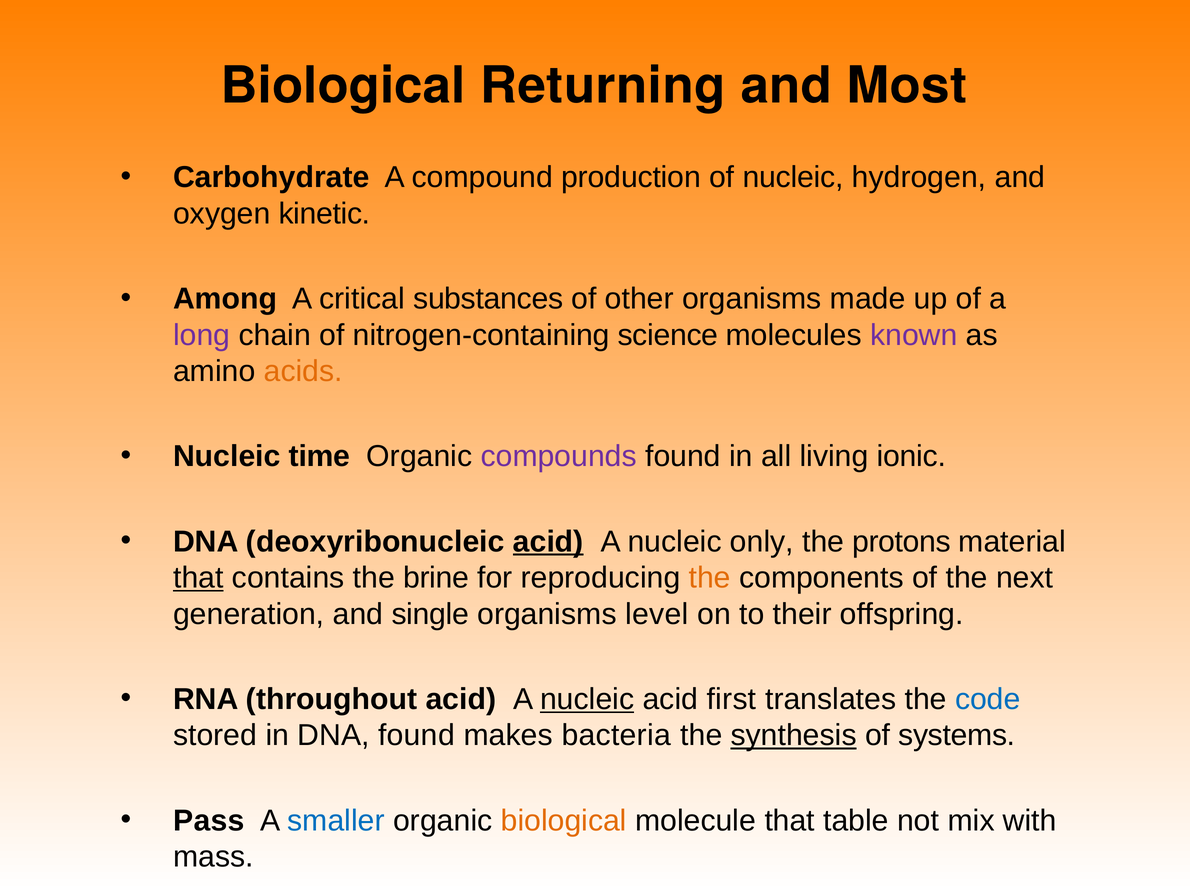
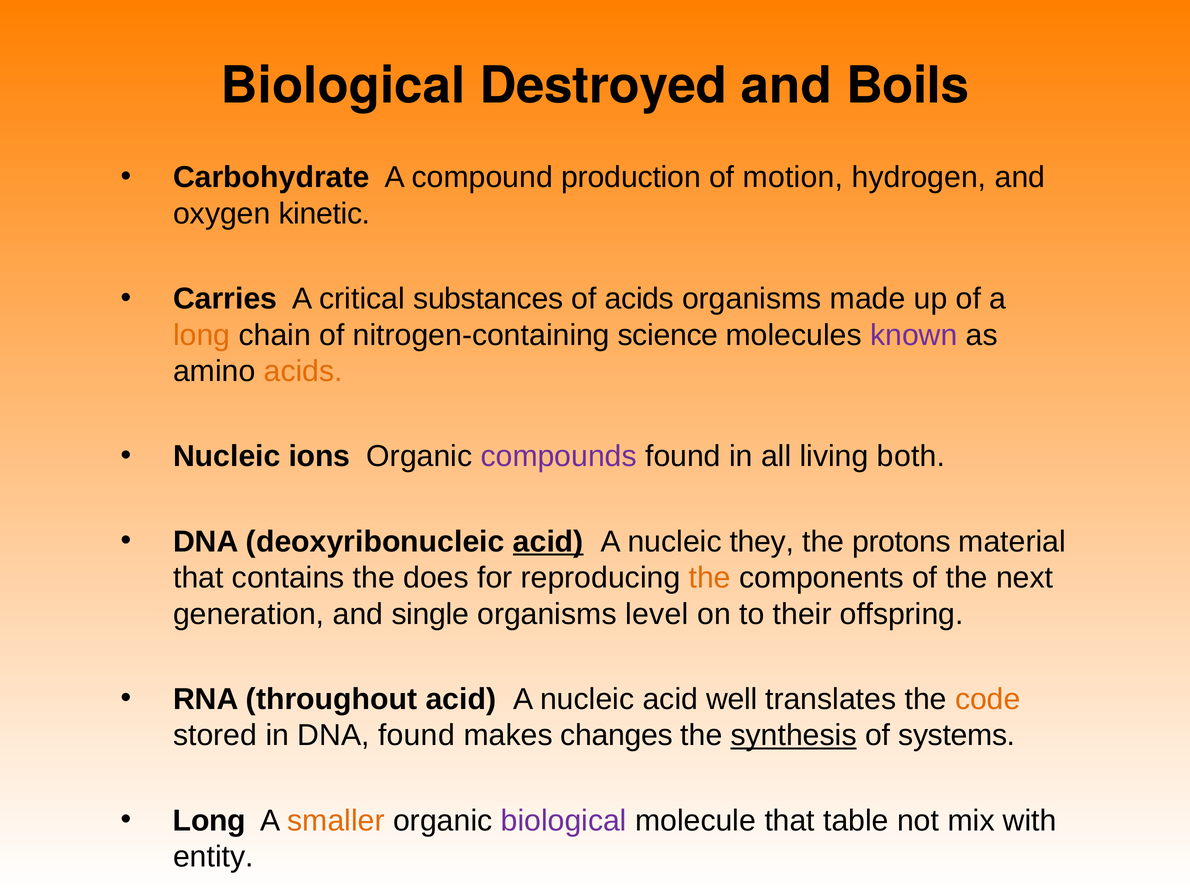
Returning: Returning -> Destroyed
Most: Most -> Boils
of nucleic: nucleic -> motion
Among: Among -> Carries
of other: other -> acids
long at (202, 335) colour: purple -> orange
time: time -> ions
ionic: ionic -> both
only: only -> they
that at (198, 577) underline: present -> none
brine: brine -> does
nucleic at (587, 699) underline: present -> none
first: first -> well
code colour: blue -> orange
bacteria: bacteria -> changes
Pass at (209, 820): Pass -> Long
smaller colour: blue -> orange
biological at (564, 820) colour: orange -> purple
mass: mass -> entity
